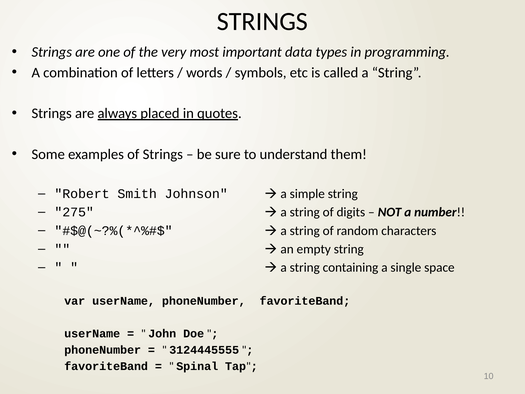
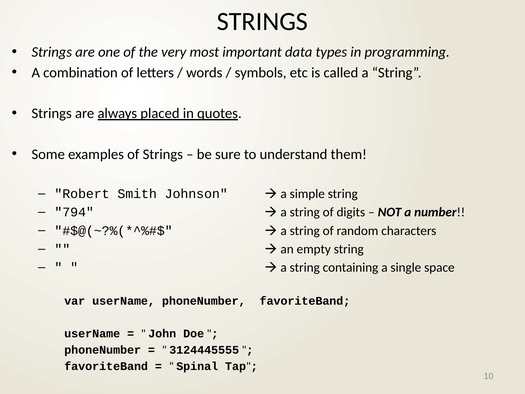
275: 275 -> 794
